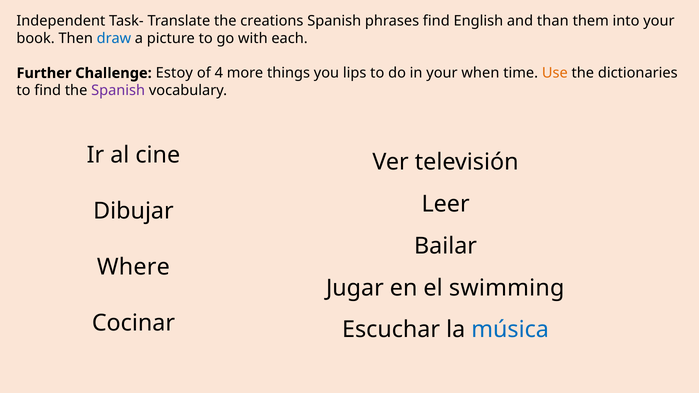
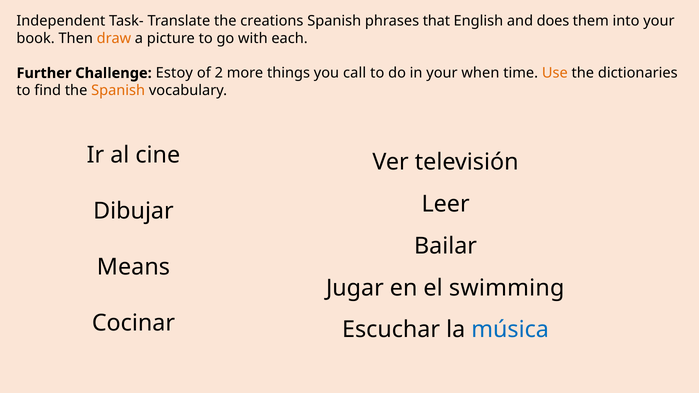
phrases find: find -> that
than: than -> does
draw colour: blue -> orange
4: 4 -> 2
lips: lips -> call
Spanish at (118, 91) colour: purple -> orange
Where: Where -> Means
